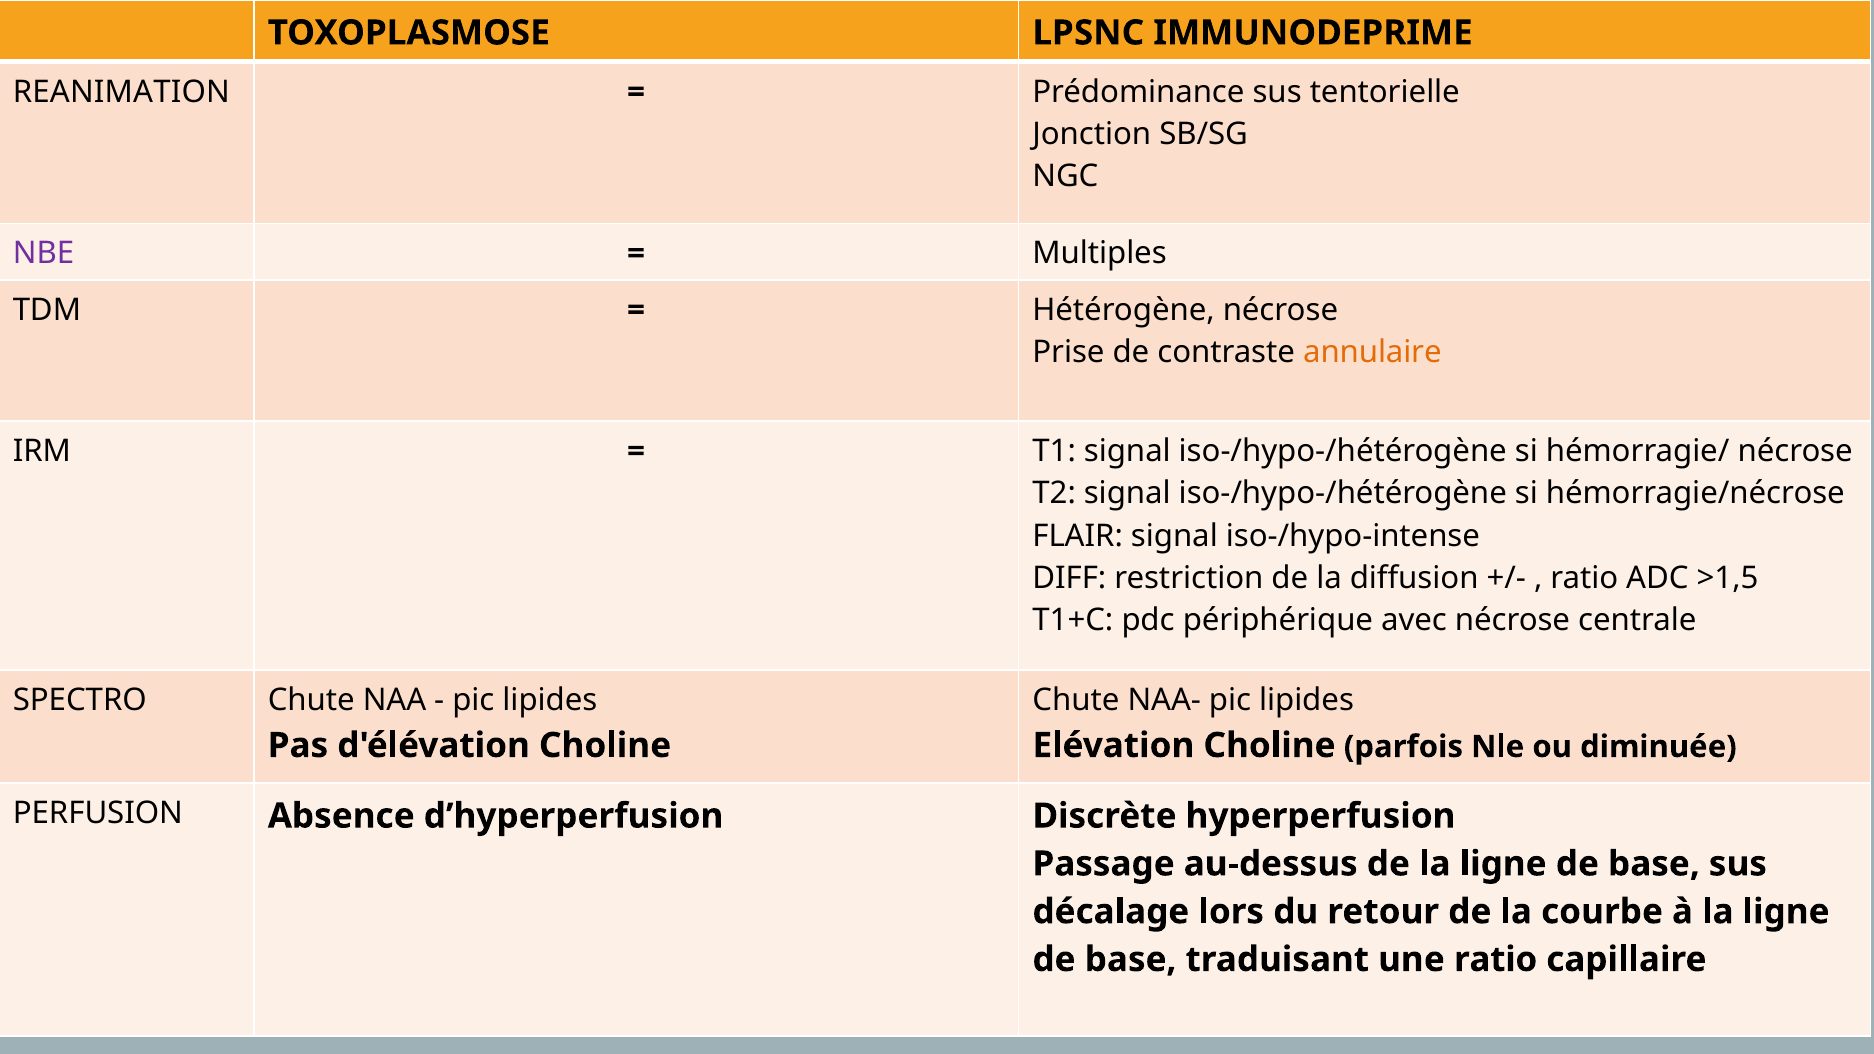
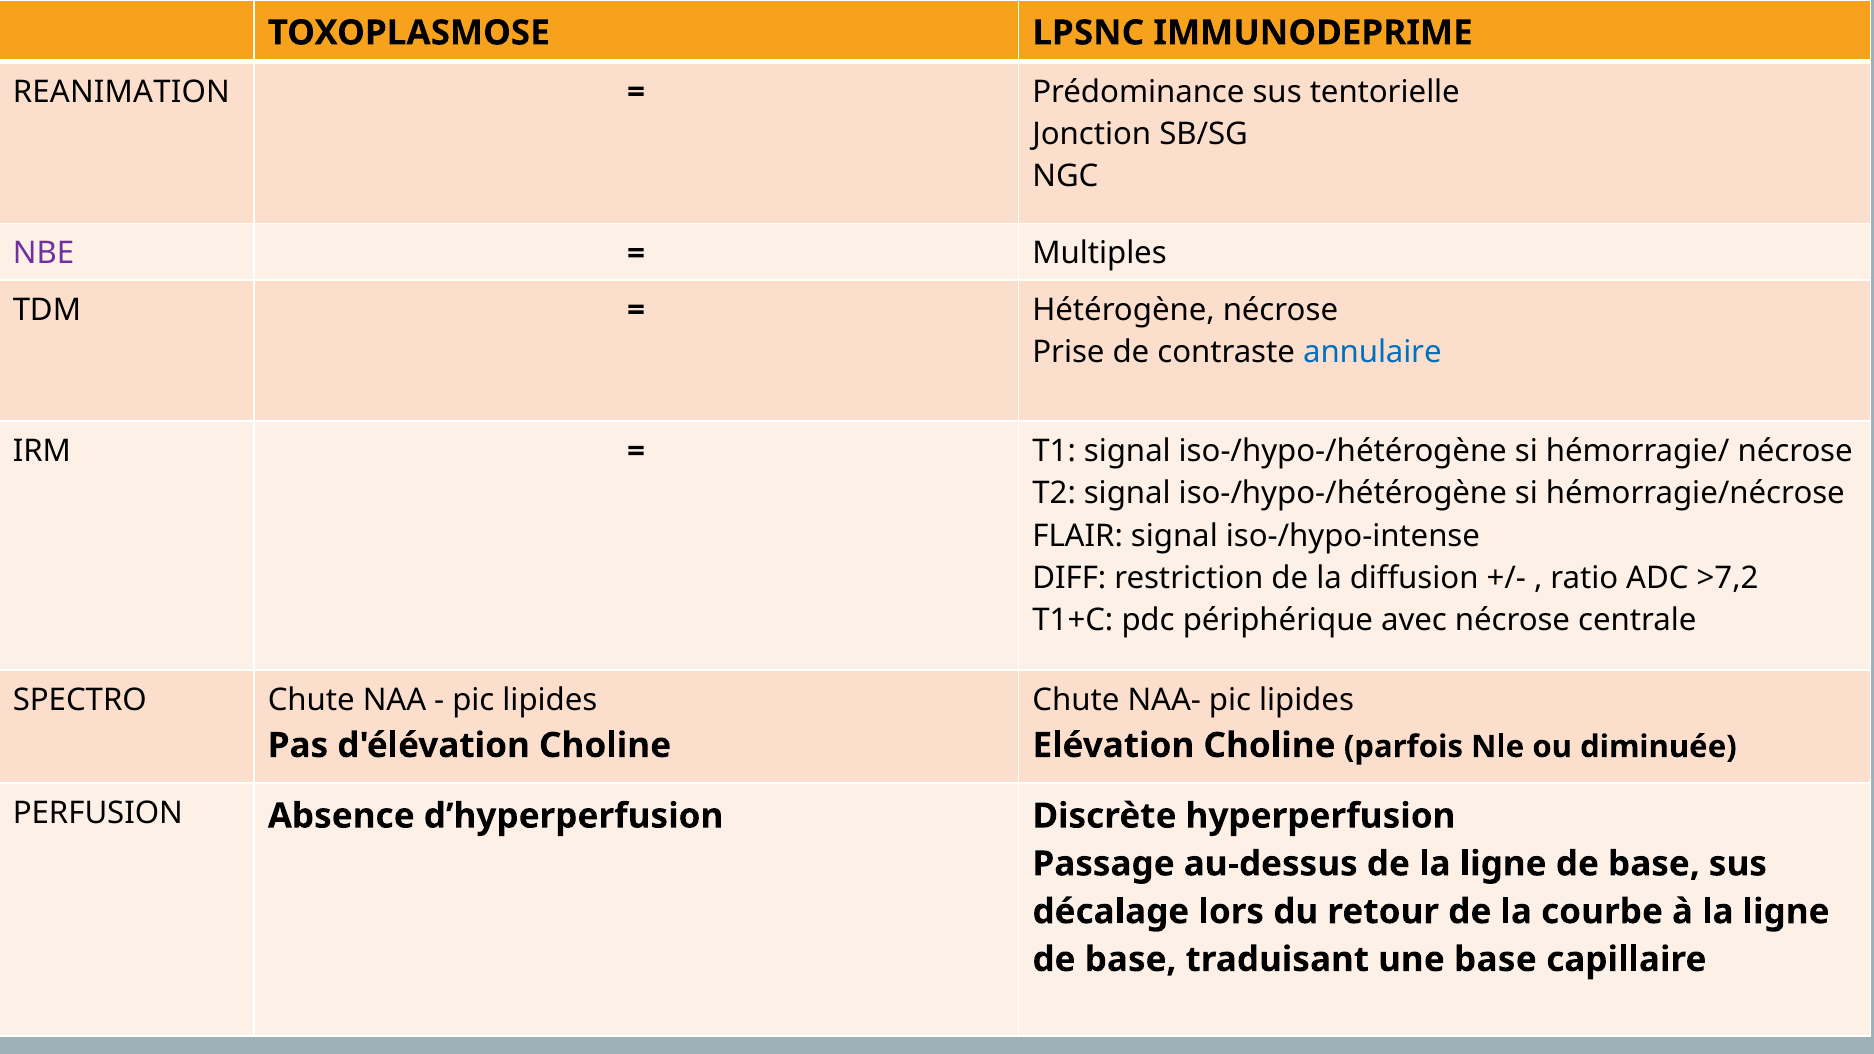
annulaire colour: orange -> blue
>1,5: >1,5 -> >7,2
une ratio: ratio -> base
